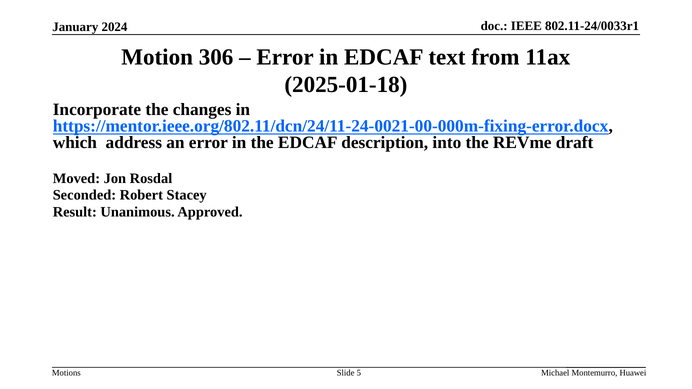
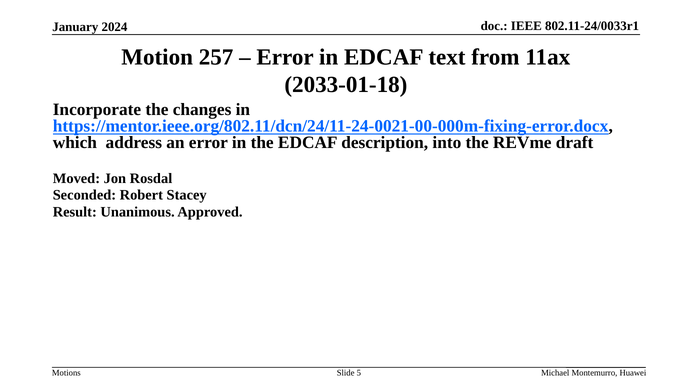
306: 306 -> 257
2025-01-18: 2025-01-18 -> 2033-01-18
